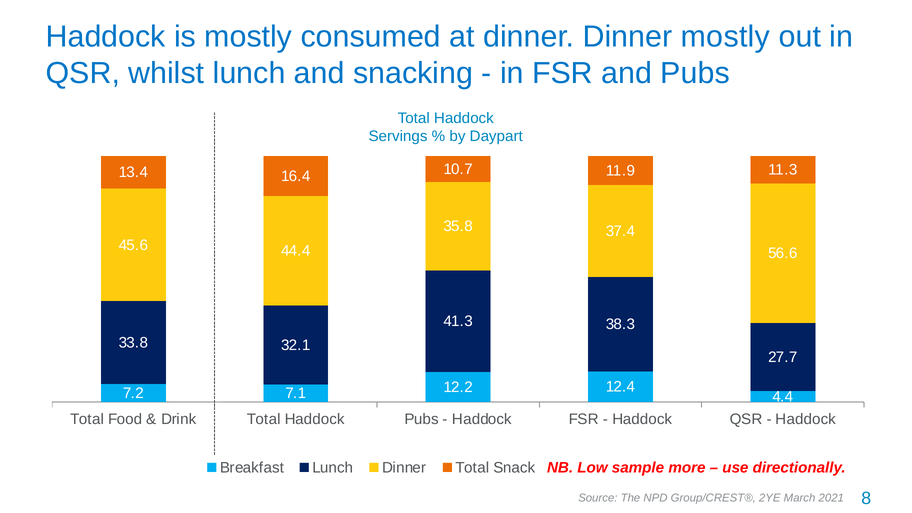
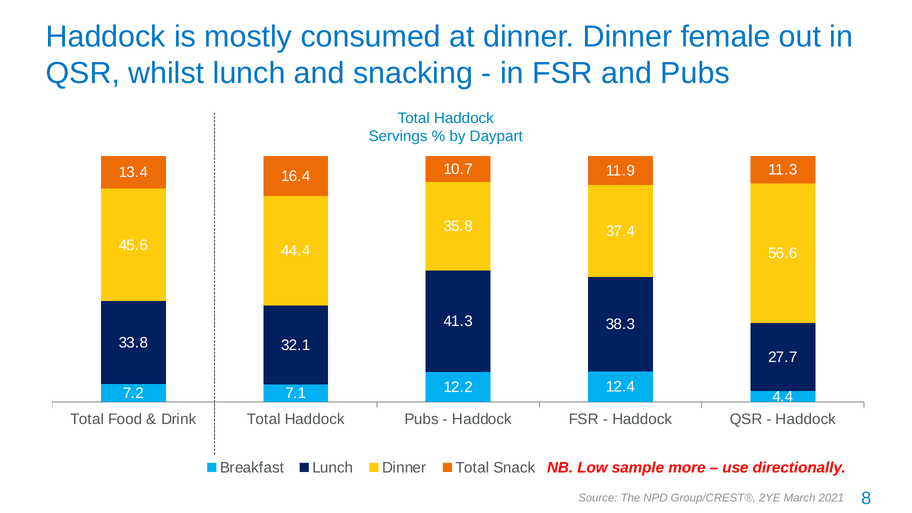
Dinner mostly: mostly -> female
